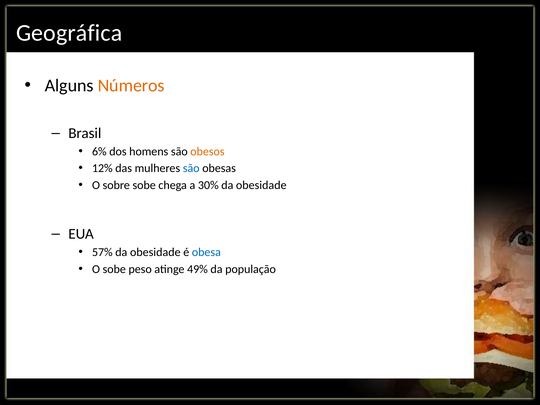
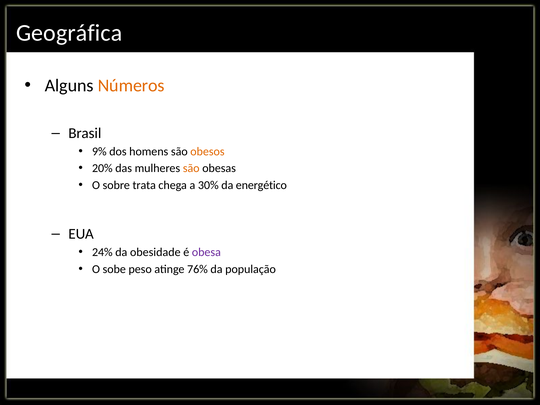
6%: 6% -> 9%
12%: 12% -> 20%
são at (191, 168) colour: blue -> orange
sobre sobe: sobe -> trata
30% da obesidade: obesidade -> energético
57%: 57% -> 24%
obesa colour: blue -> purple
49%: 49% -> 76%
